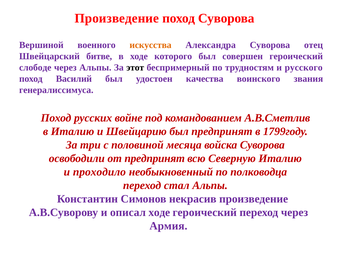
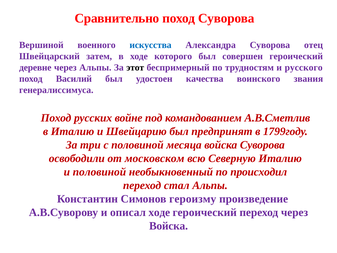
Произведение at (117, 18): Произведение -> Сравнительно
искусства colour: orange -> blue
битве: битве -> затем
слободе: слободе -> деревне
от предпринят: предпринят -> московском
и проходило: проходило -> половиной
полководца: полководца -> происходил
некрасив: некрасив -> героизму
Армия at (168, 226): Армия -> Войска
